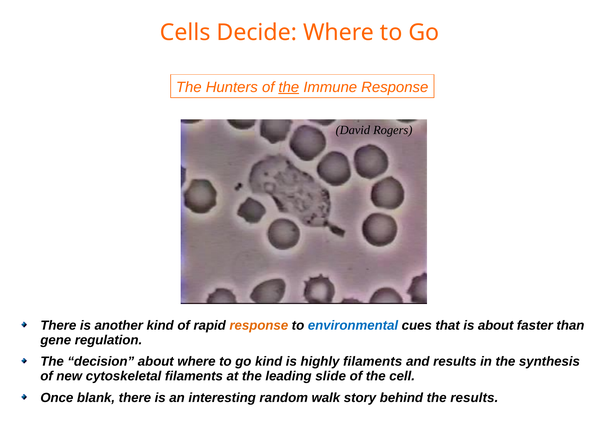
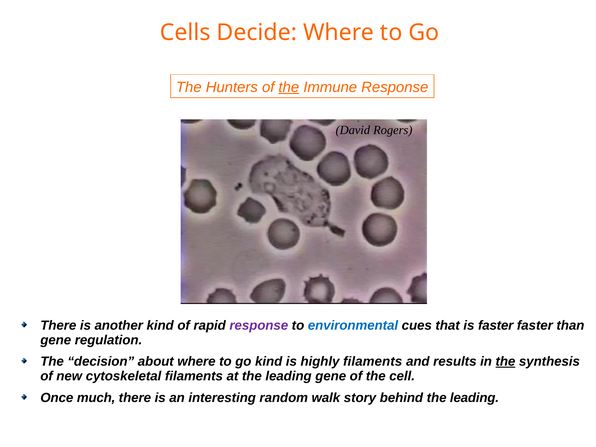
response at (259, 325) colour: orange -> purple
is about: about -> faster
the at (505, 361) underline: none -> present
leading slide: slide -> gene
blank: blank -> much
behind the results: results -> leading
